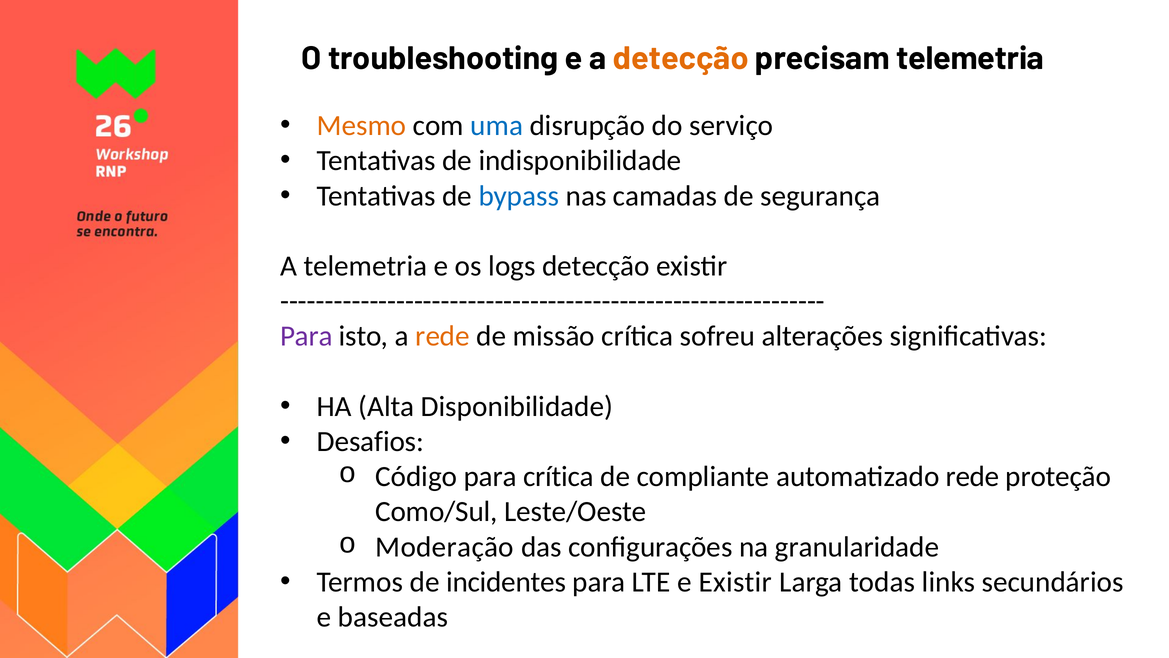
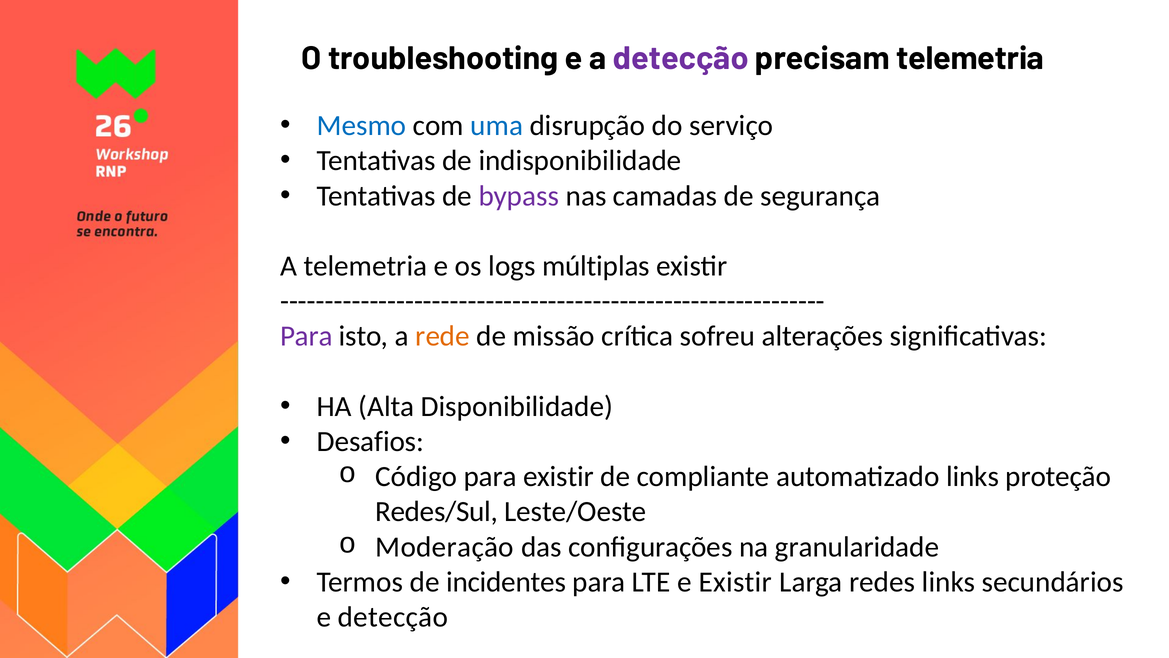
detecção at (681, 58) colour: orange -> purple
Mesmo colour: orange -> blue
bypass colour: blue -> purple
logs detecção: detecção -> múltiplas
para crítica: crítica -> existir
automatizado rede: rede -> links
Como/Sul: Como/Sul -> Redes/Sul
todas: todas -> redes
e baseadas: baseadas -> detecção
